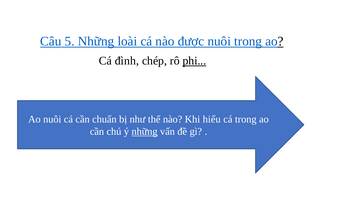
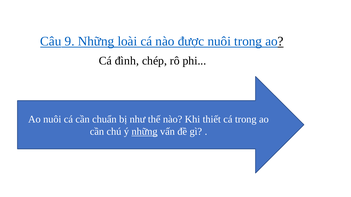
5: 5 -> 9
phi underline: present -> none
hiểu: hiểu -> thiết
